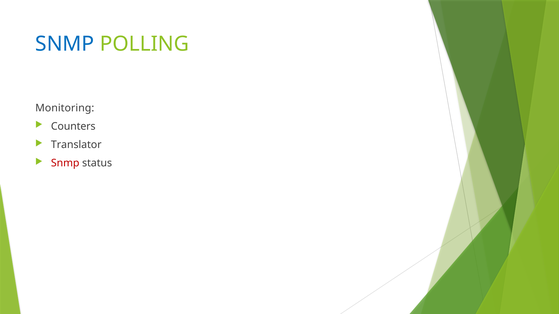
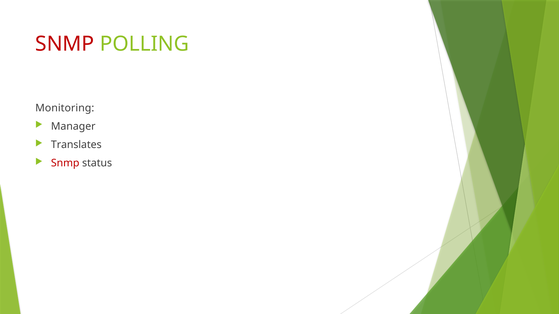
SNMP at (65, 44) colour: blue -> red
Counters: Counters -> Manager
Translator: Translator -> Translates
